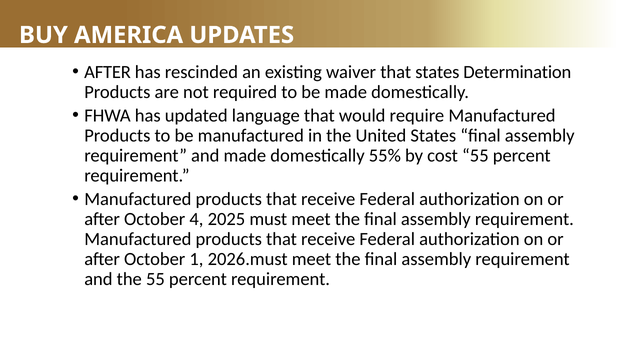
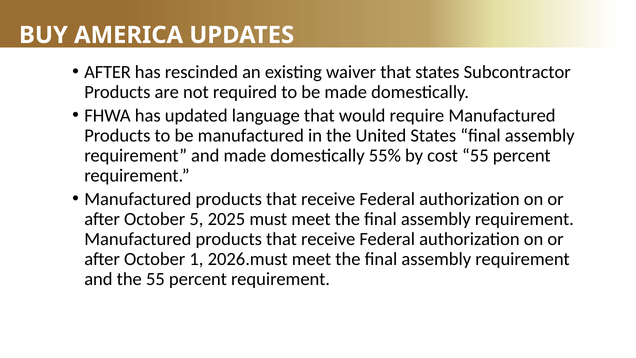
Determination: Determination -> Subcontractor
4: 4 -> 5
